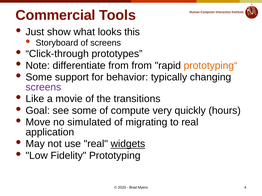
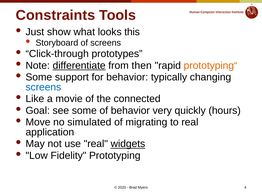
Commercial: Commercial -> Constraints
differentiate underline: none -> present
from from: from -> then
screens at (43, 87) colour: purple -> blue
transitions: transitions -> connected
of compute: compute -> behavior
